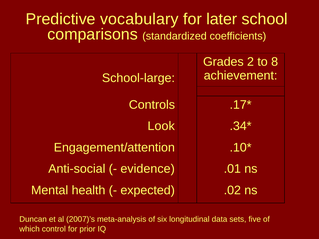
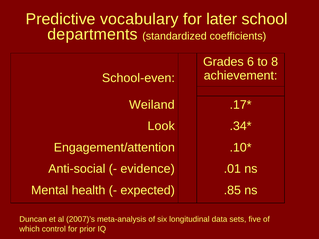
comparisons: comparisons -> departments
2: 2 -> 6
School-large: School-large -> School-even
Controls: Controls -> Weiland
.02: .02 -> .85
